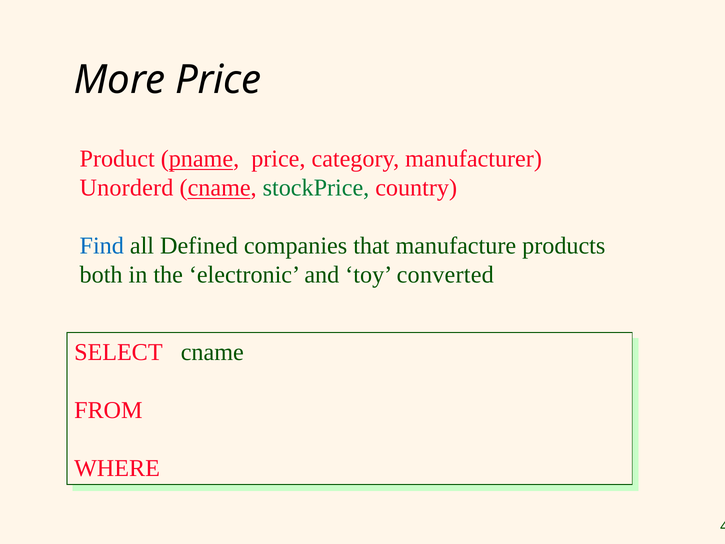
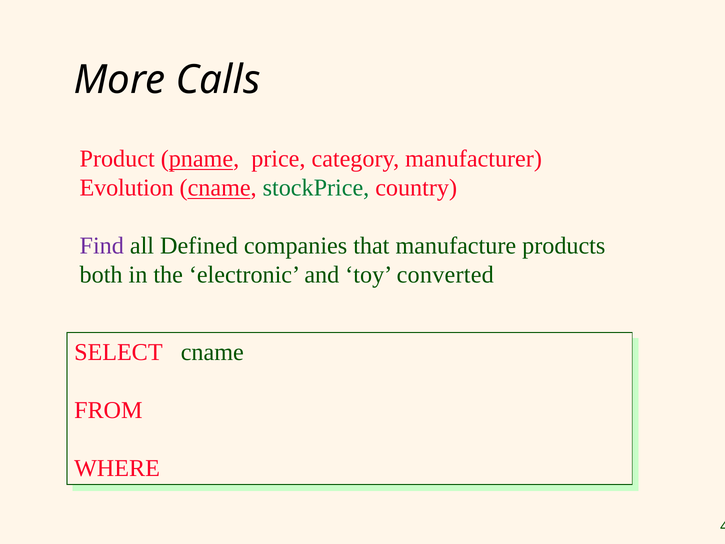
More Price: Price -> Calls
Unorderd: Unorderd -> Evolution
Find colour: blue -> purple
